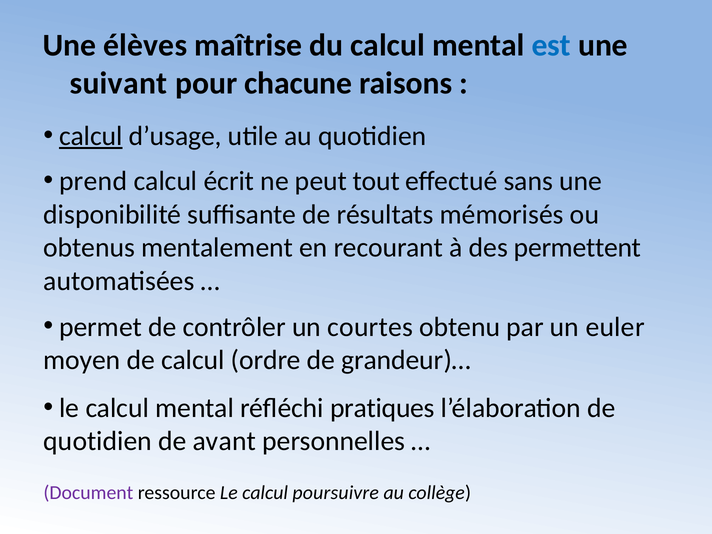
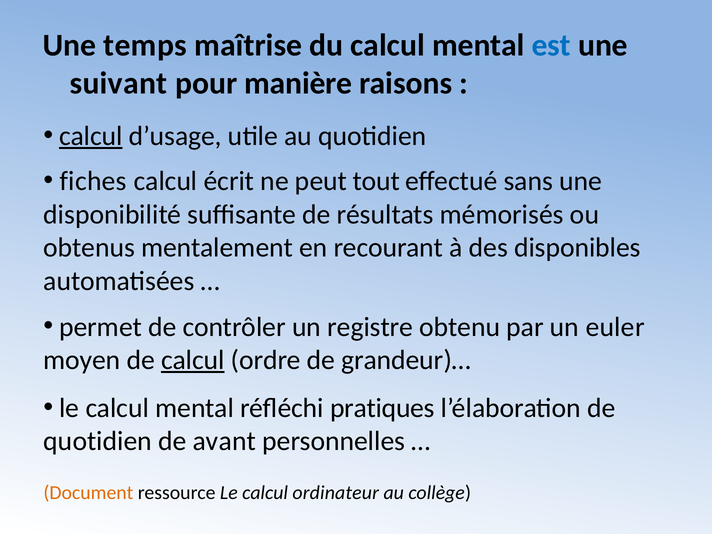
élèves: élèves -> temps
chacune: chacune -> manière
prend: prend -> fiches
permettent: permettent -> disponibles
courtes: courtes -> registre
calcul at (193, 360) underline: none -> present
Document colour: purple -> orange
poursuivre: poursuivre -> ordinateur
